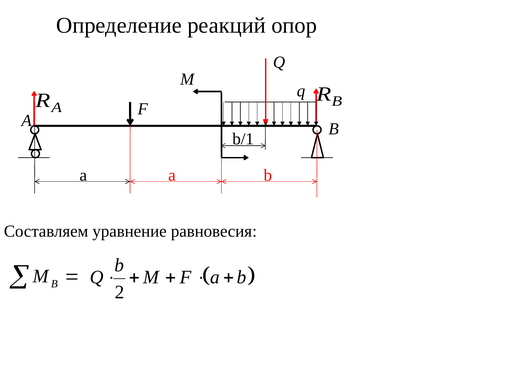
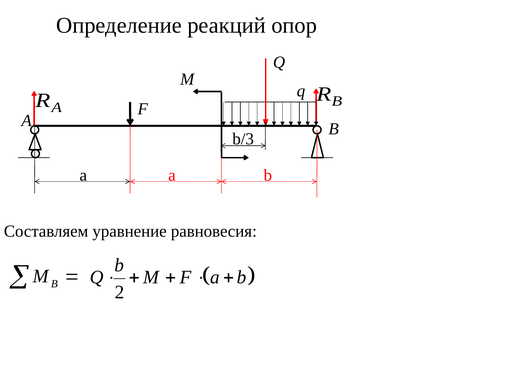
b/1: b/1 -> b/3
